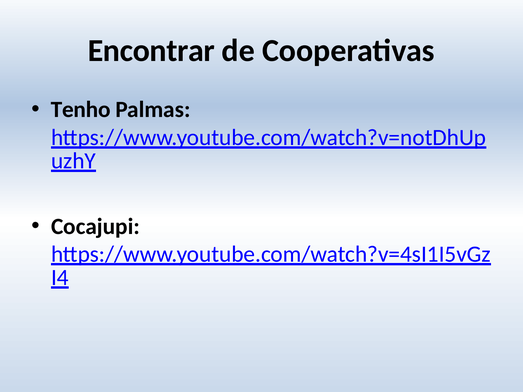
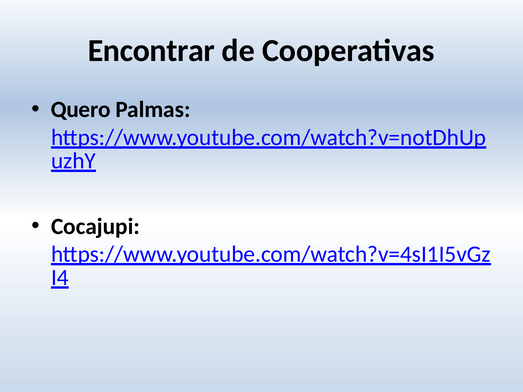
Tenho: Tenho -> Quero
